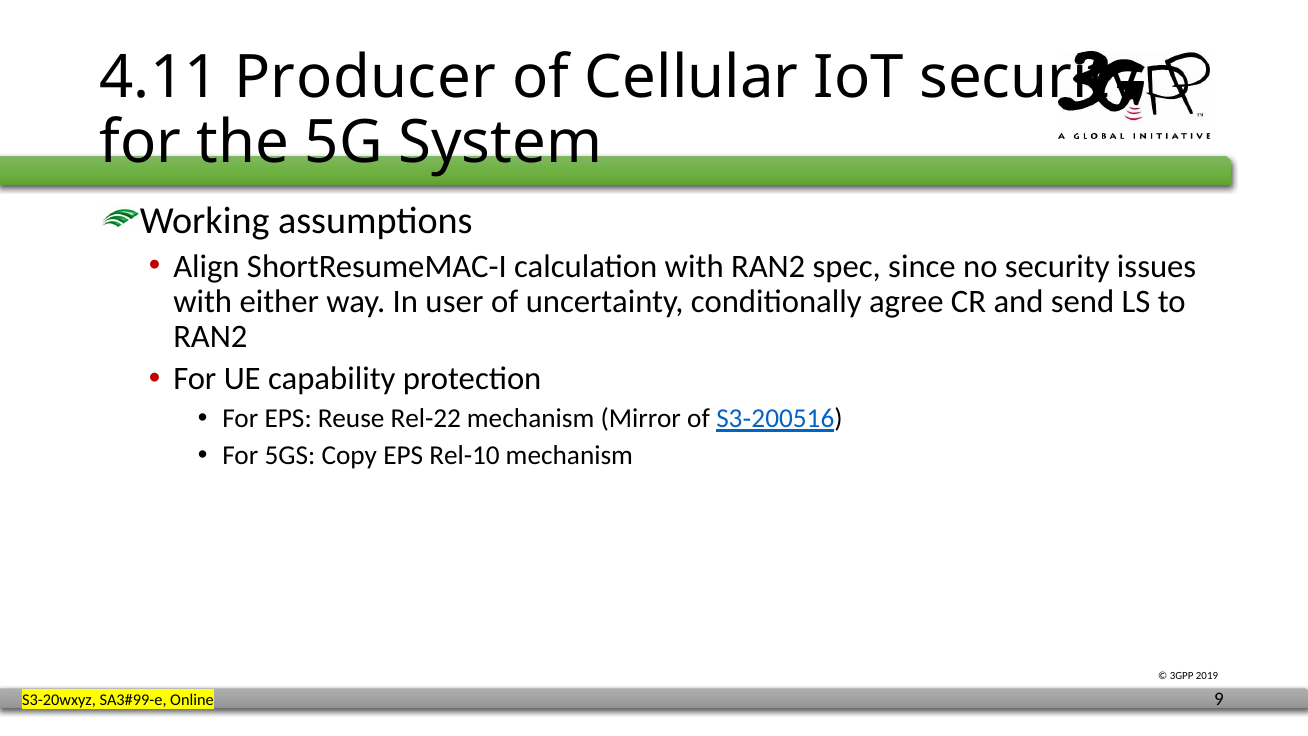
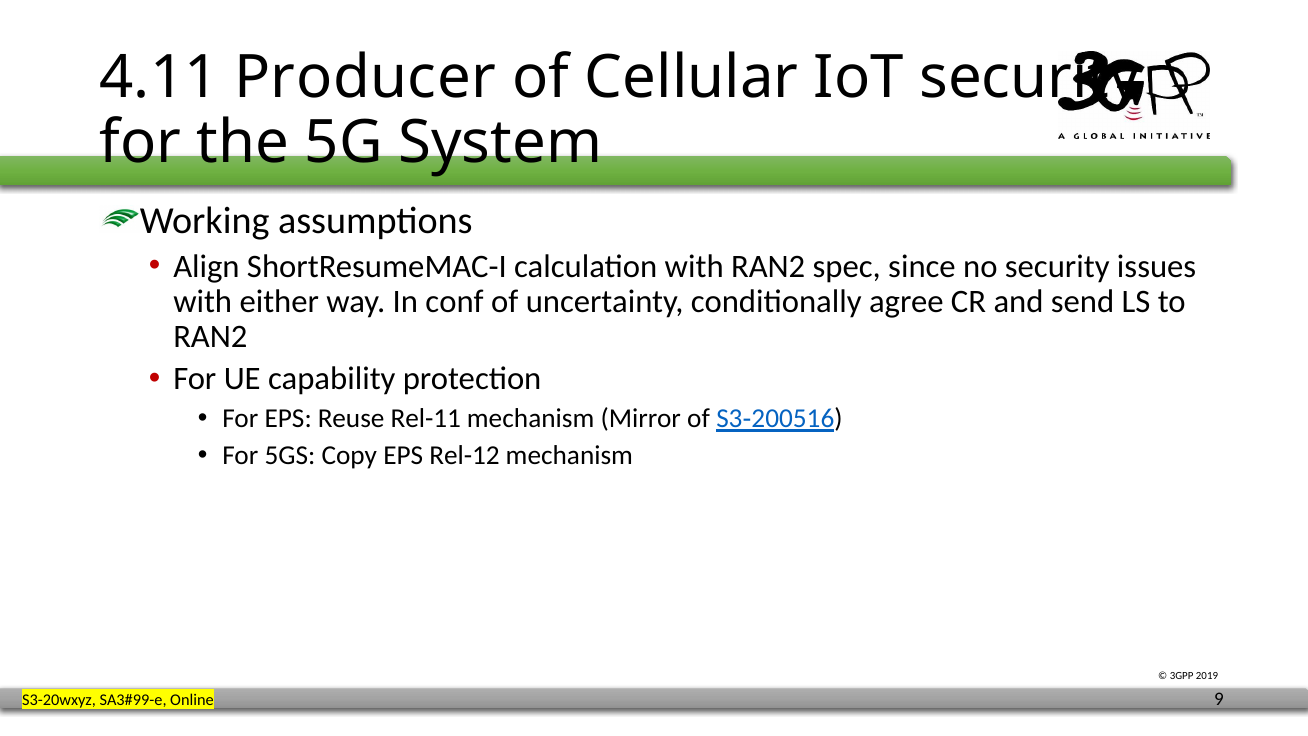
user: user -> conf
Rel-22: Rel-22 -> Rel-11
Rel-10: Rel-10 -> Rel-12
